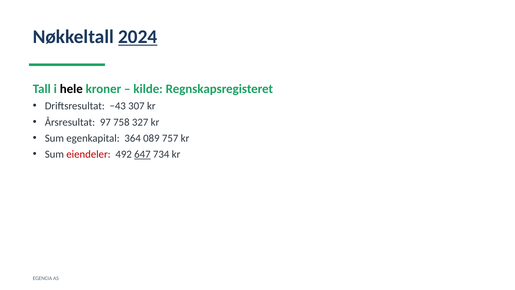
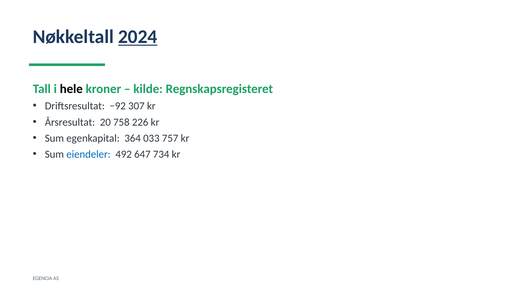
−43: −43 -> −92
97: 97 -> 20
327: 327 -> 226
089: 089 -> 033
eiendeler colour: red -> blue
647 underline: present -> none
